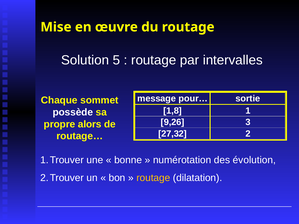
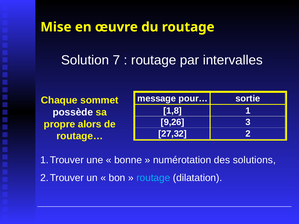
5: 5 -> 7
évolution: évolution -> solutions
routage at (153, 178) colour: yellow -> light blue
